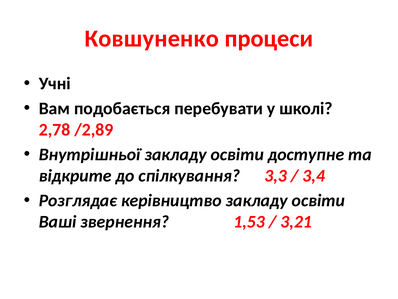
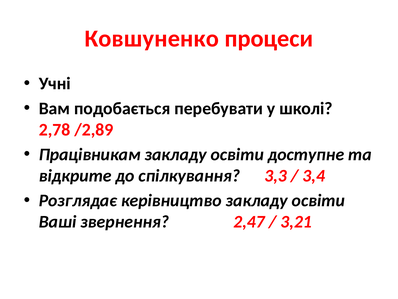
Внутрішньої: Внутрішньої -> Працівникам
1,53: 1,53 -> 2,47
